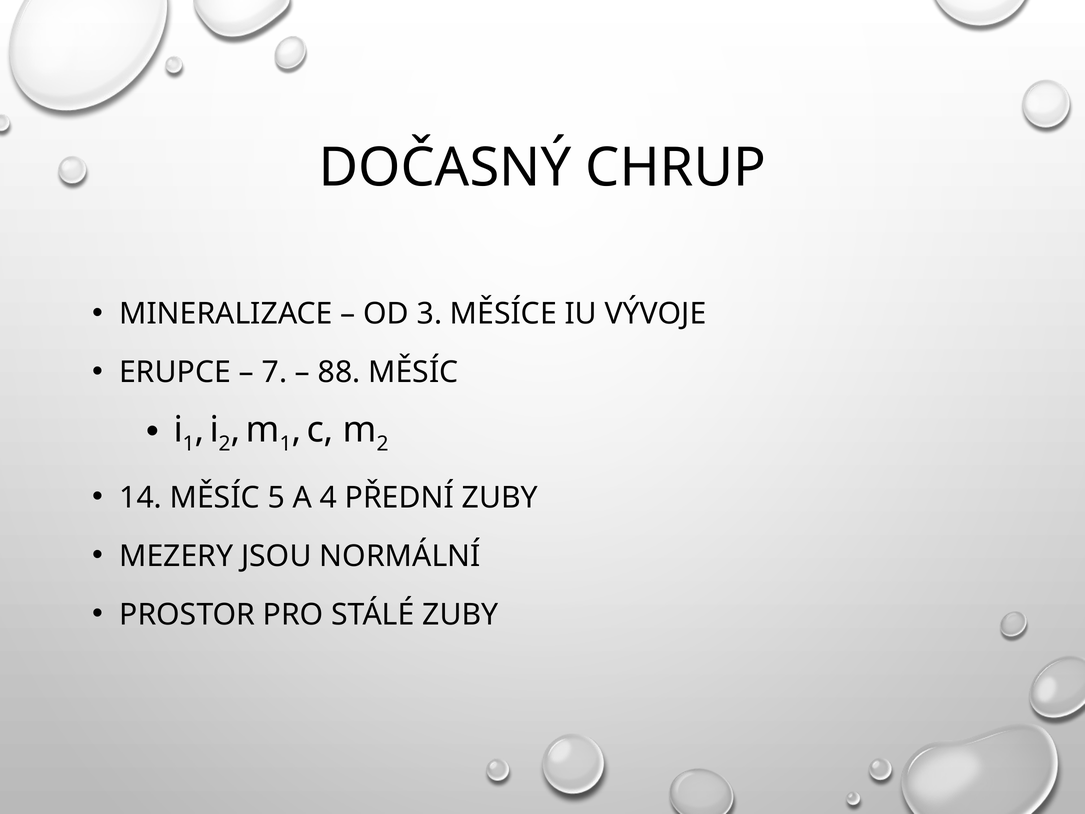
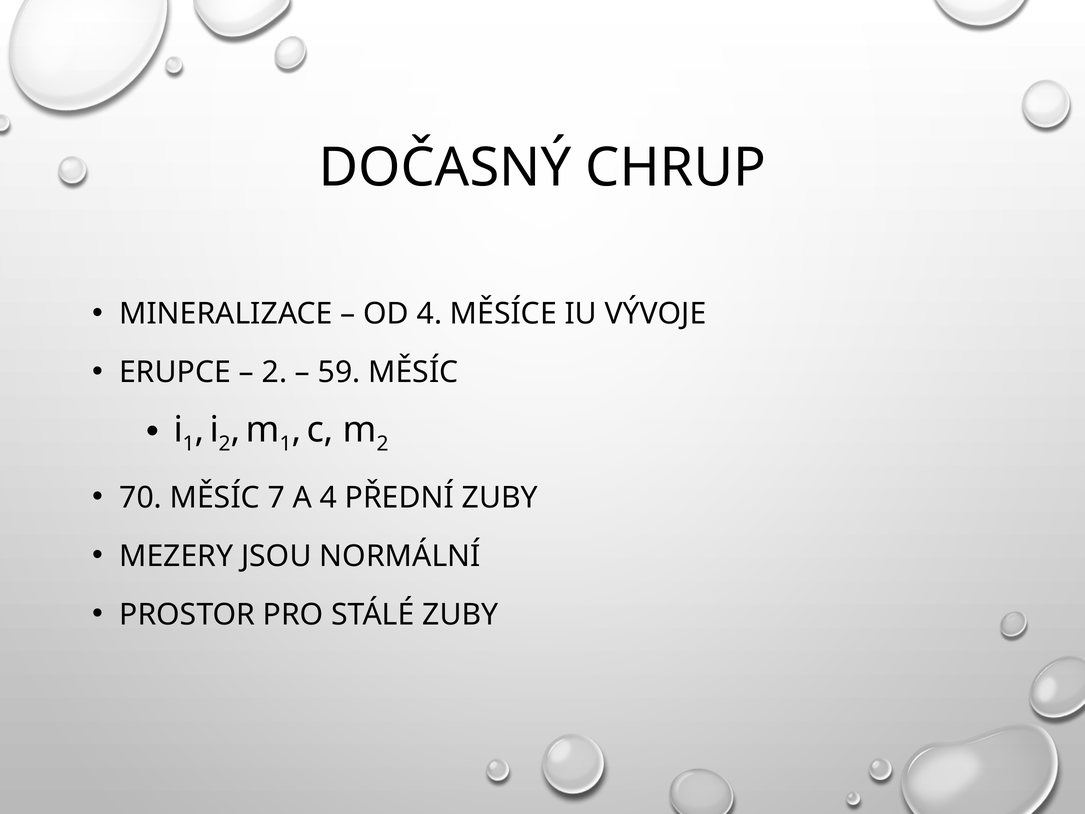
OD 3: 3 -> 4
7 at (274, 372): 7 -> 2
88: 88 -> 59
14: 14 -> 70
5: 5 -> 7
